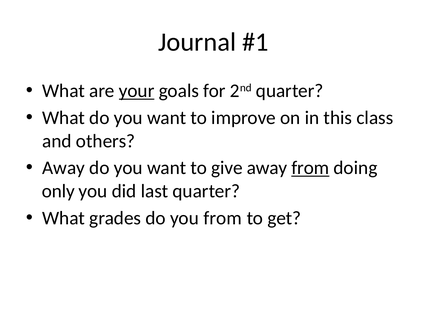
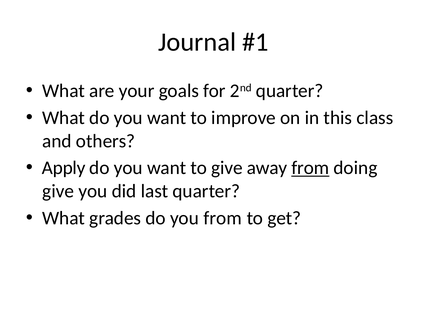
your underline: present -> none
Away at (64, 168): Away -> Apply
only at (58, 191): only -> give
